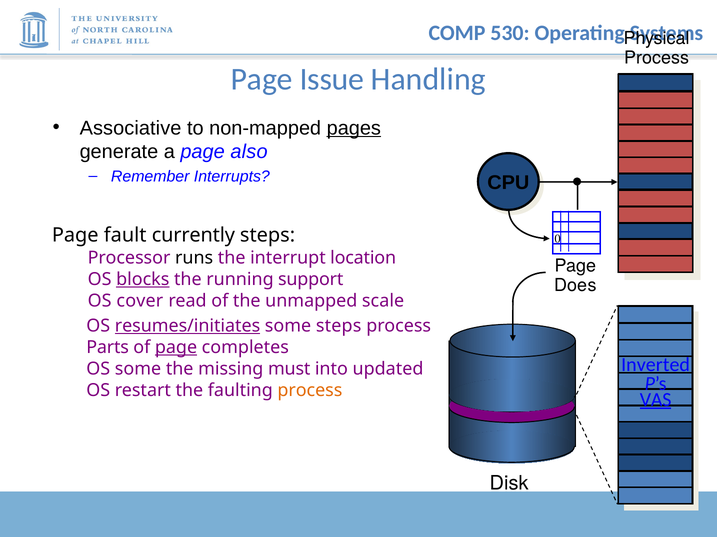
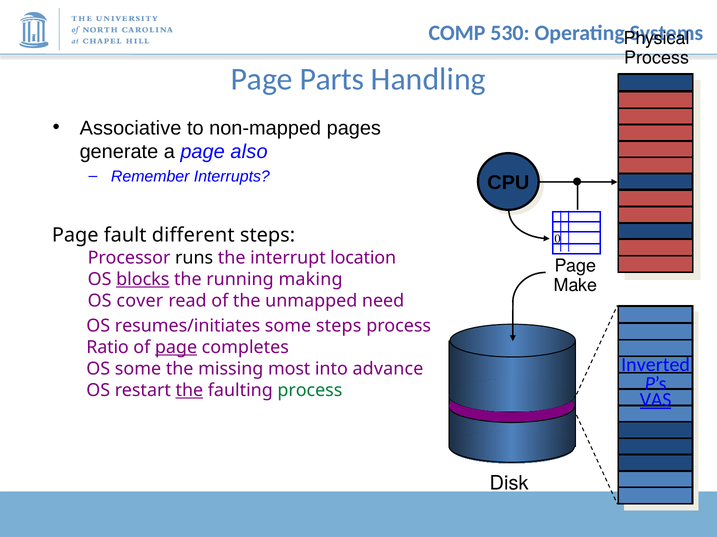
Issue: Issue -> Parts
pages underline: present -> none
currently: currently -> different
support: support -> making
Does: Does -> Make
scale: scale -> need
resumes/initiates underline: present -> none
Parts: Parts -> Ratio
must: must -> most
updated: updated -> advance
the at (189, 391) underline: none -> present
process at (310, 391) colour: orange -> green
